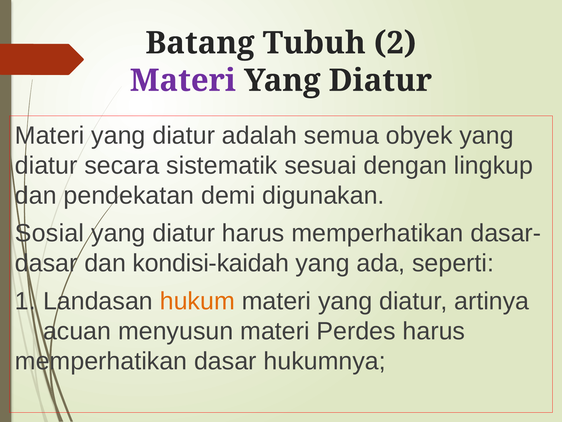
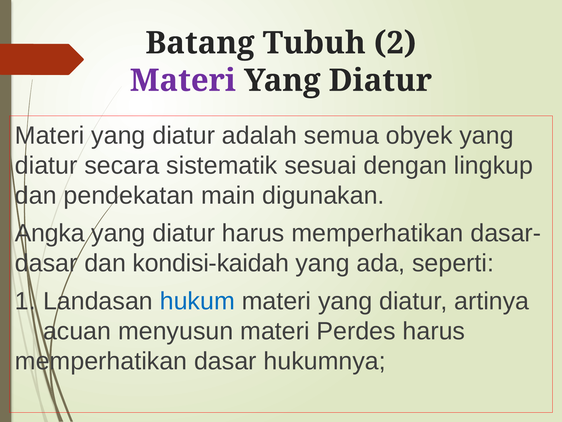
demi: demi -> main
Sosial: Sosial -> Angka
hukum colour: orange -> blue
